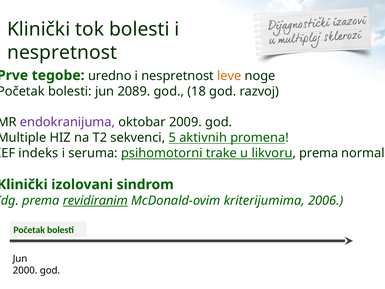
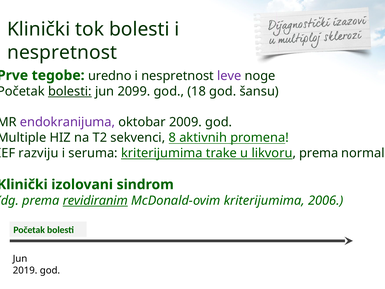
leve colour: orange -> purple
bolesti at (70, 91) underline: none -> present
2089: 2089 -> 2099
razvoj: razvoj -> šansu
5: 5 -> 8
indeks: indeks -> razviju
seruma psihomotorni: psihomotorni -> kriterijumima
2000: 2000 -> 2019
